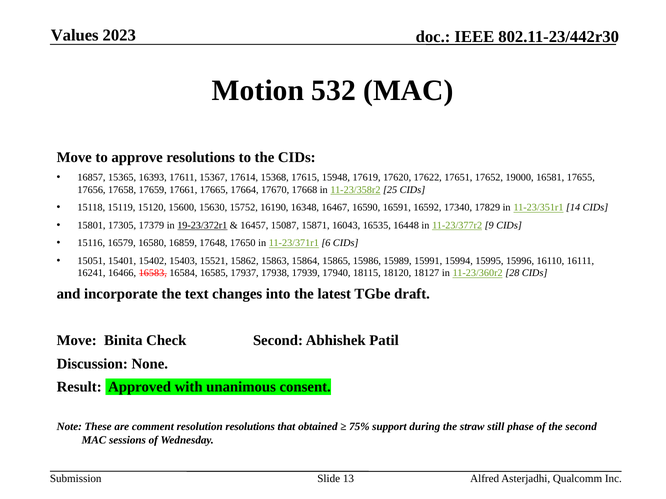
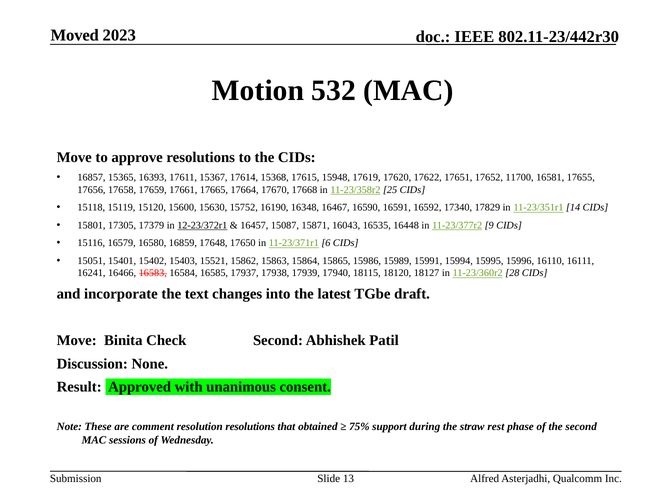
Values: Values -> Moved
19000: 19000 -> 11700
19-23/372r1: 19-23/372r1 -> 12-23/372r1
still: still -> rest
